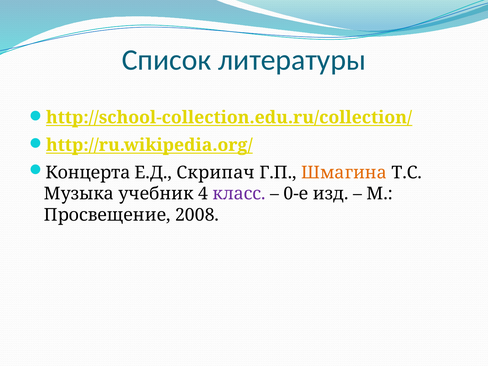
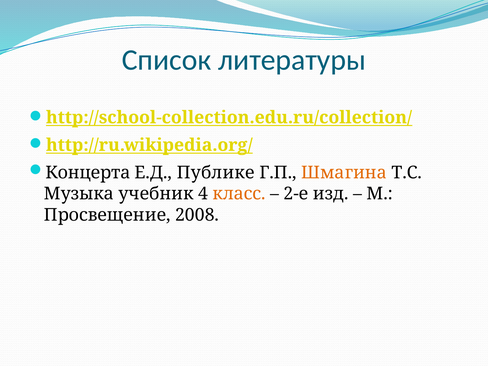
Скрипач: Скрипач -> Публике
класс colour: purple -> orange
0-е: 0-е -> 2-е
